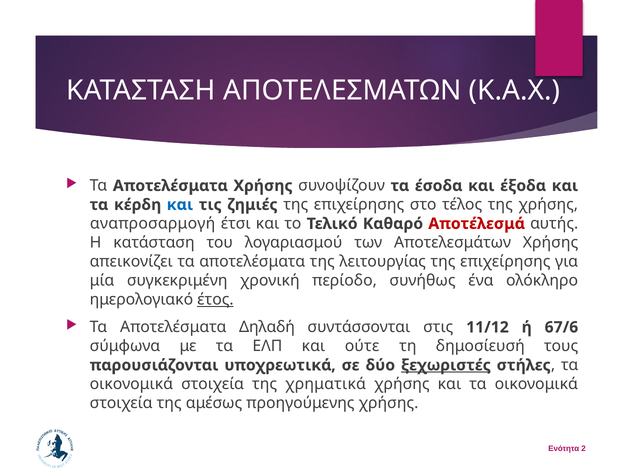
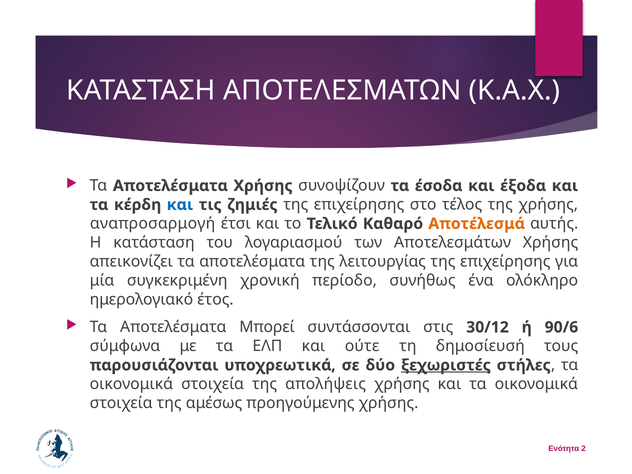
Αποτέλεσμά colour: red -> orange
έτος underline: present -> none
Δηλαδή: Δηλαδή -> Μπορεί
11/12: 11/12 -> 30/12
67/6: 67/6 -> 90/6
χρηματικά: χρηματικά -> απολήψεις
